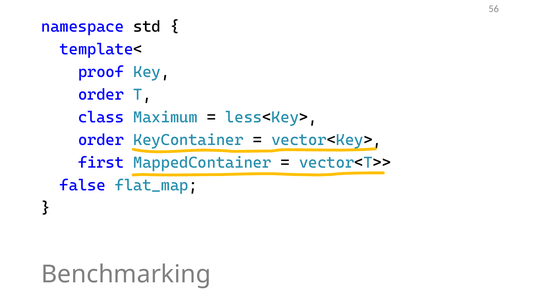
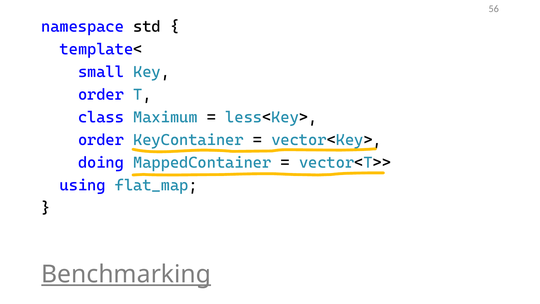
proof: proof -> small
first: first -> doing
false: false -> using
Benchmarking underline: none -> present
